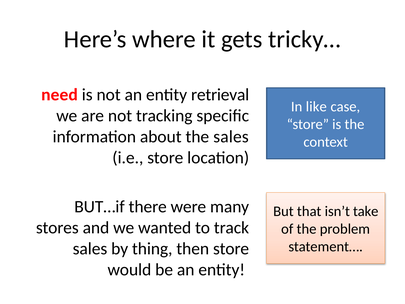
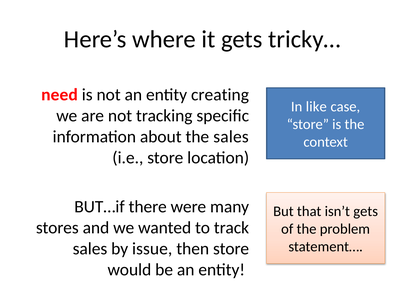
retrieval: retrieval -> creating
isn’t take: take -> gets
thing: thing -> issue
